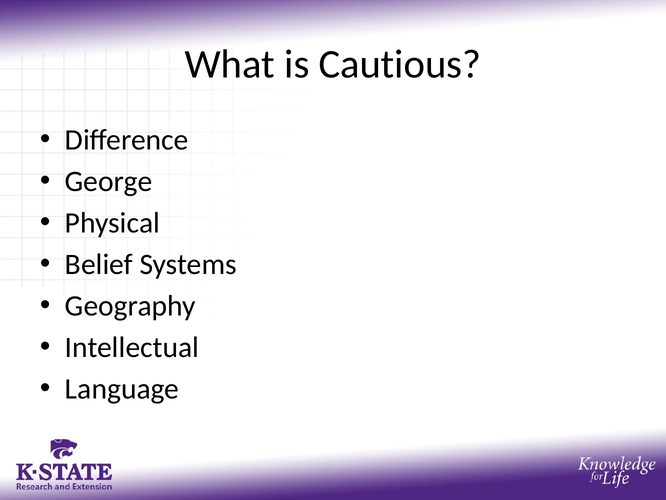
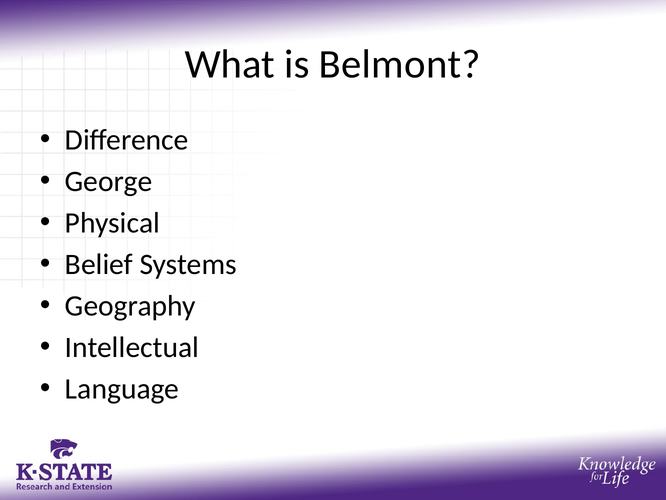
Cautious: Cautious -> Belmont
